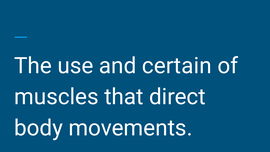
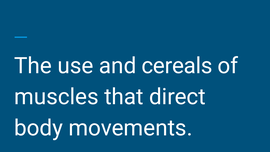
certain: certain -> cereals
